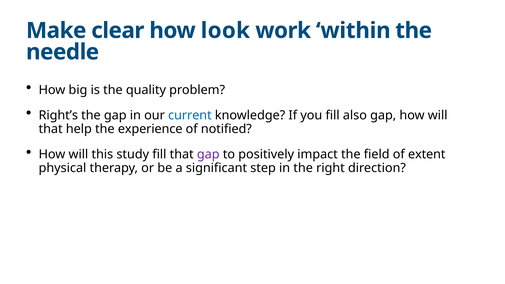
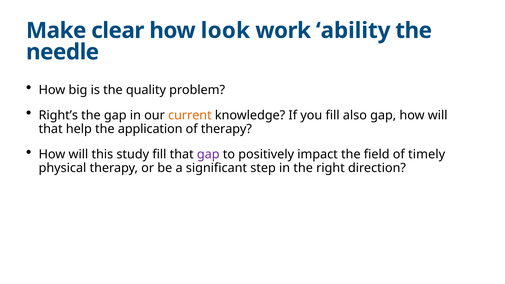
within: within -> ability
current colour: blue -> orange
experience: experience -> application
of notified: notified -> therapy
extent: extent -> timely
